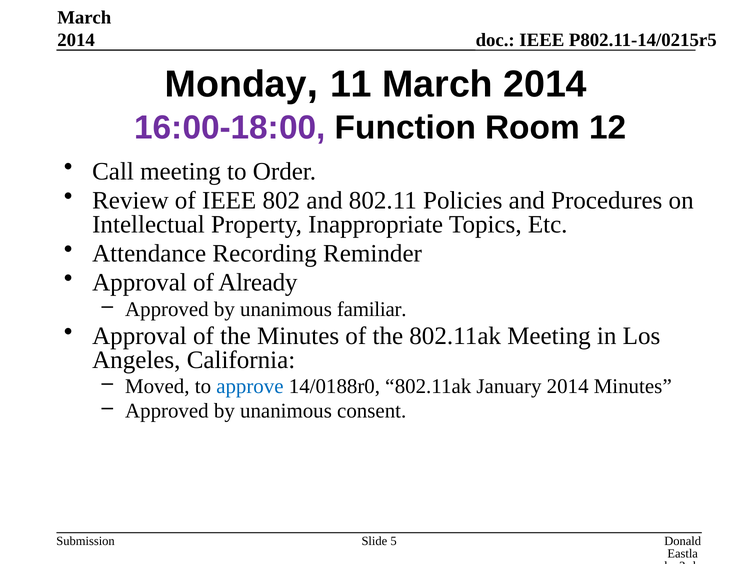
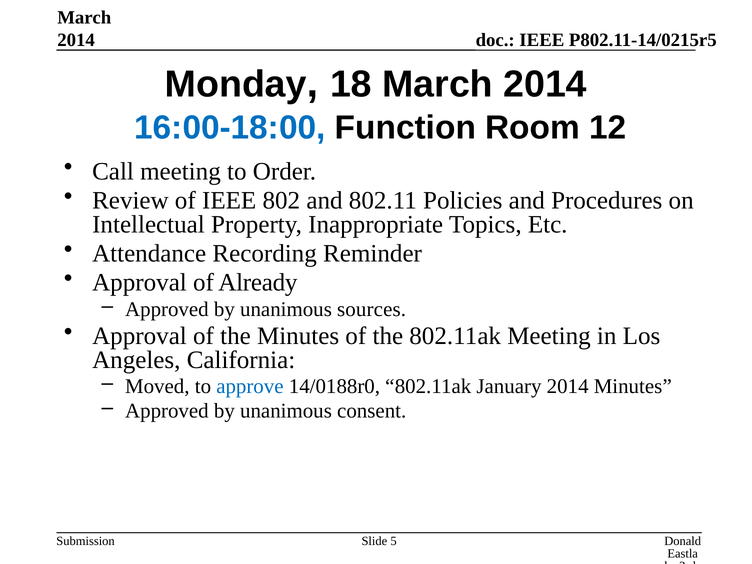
11: 11 -> 18
16:00-18:00 colour: purple -> blue
familiar: familiar -> sources
